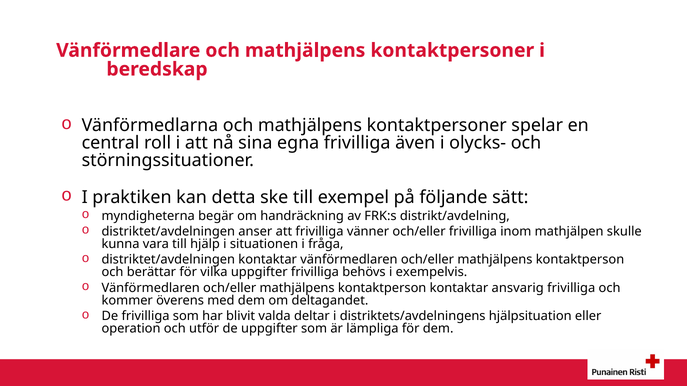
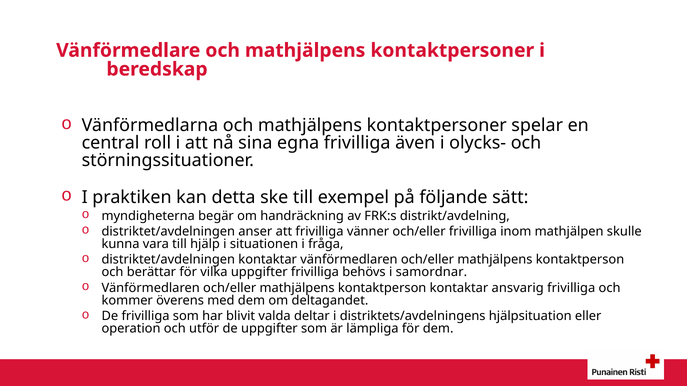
exempelvis: exempelvis -> samordnar
